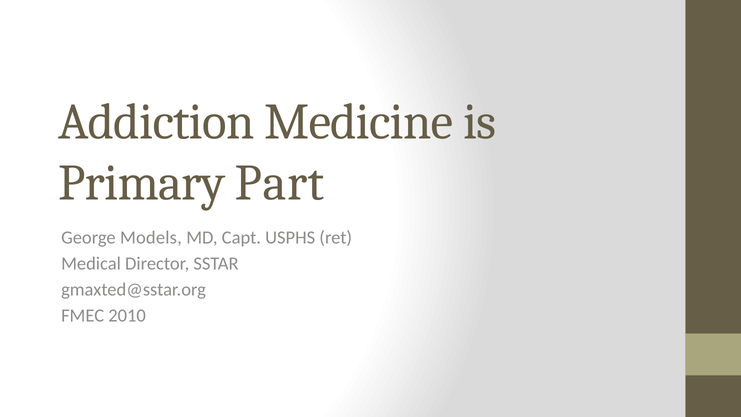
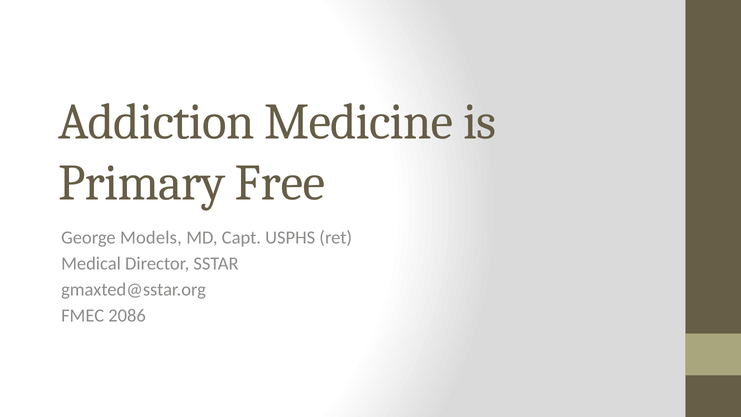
Part: Part -> Free
2010: 2010 -> 2086
